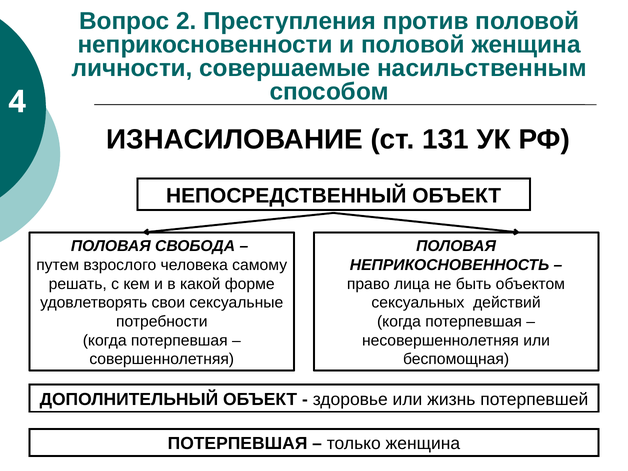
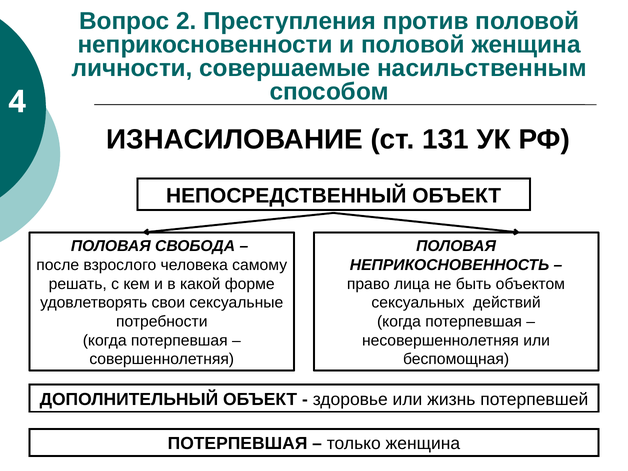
путем: путем -> после
